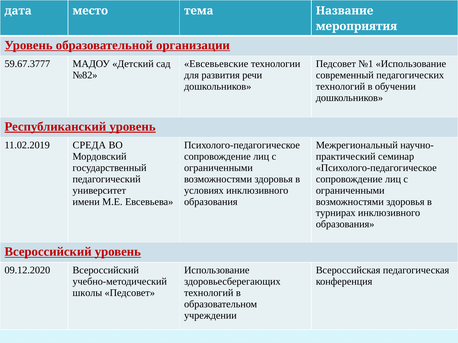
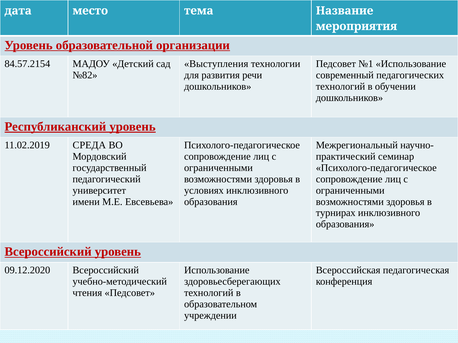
59.67.3777: 59.67.3777 -> 84.57.2154
Евсевьевские: Евсевьевские -> Выступления
школы: школы -> чтения
